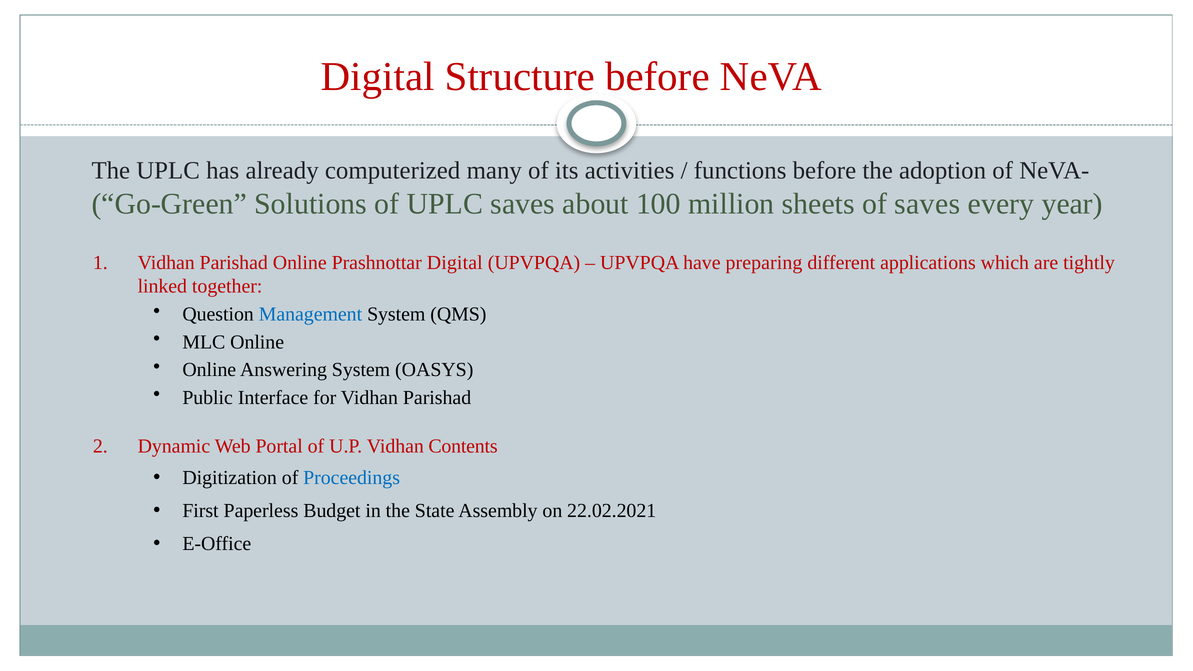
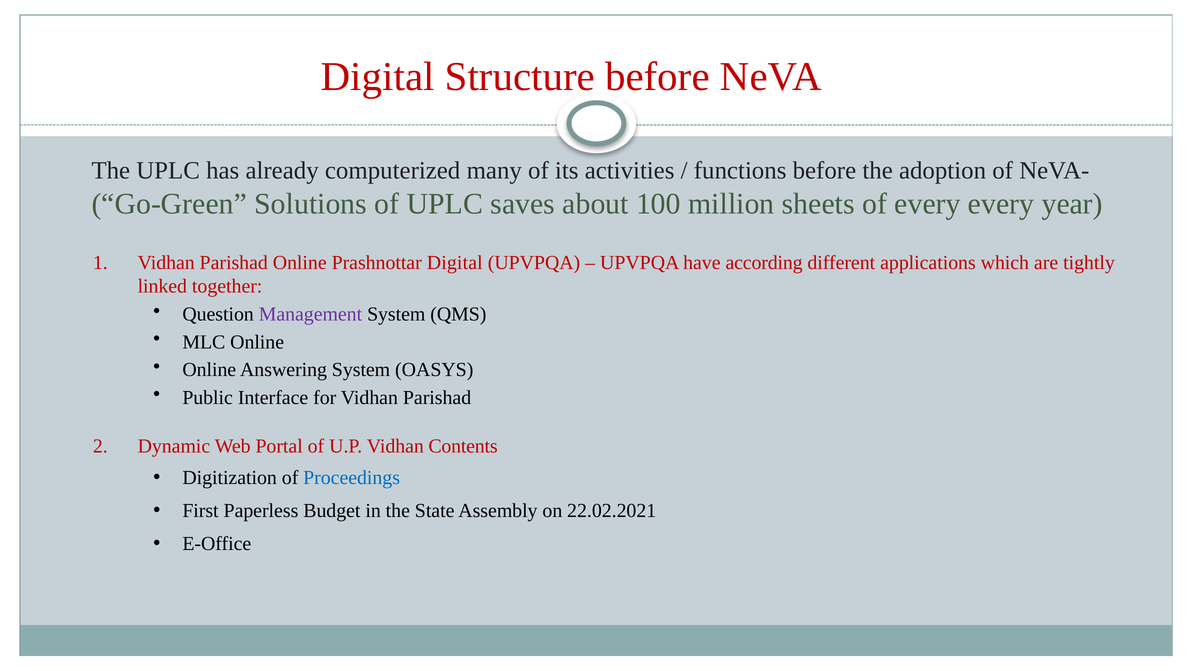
of saves: saves -> every
preparing: preparing -> according
Management colour: blue -> purple
